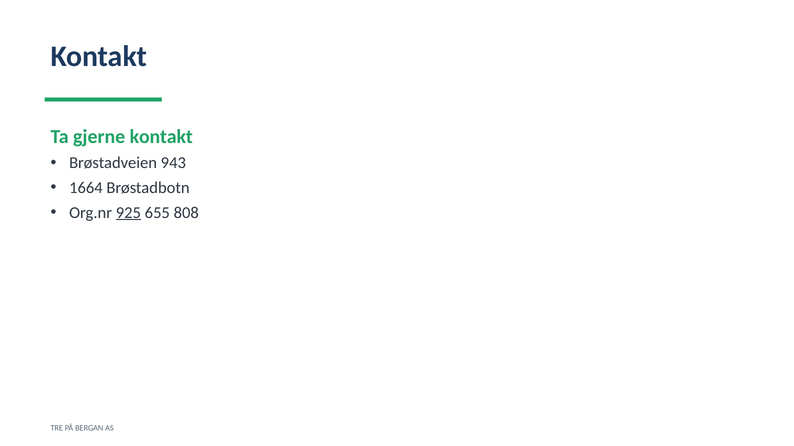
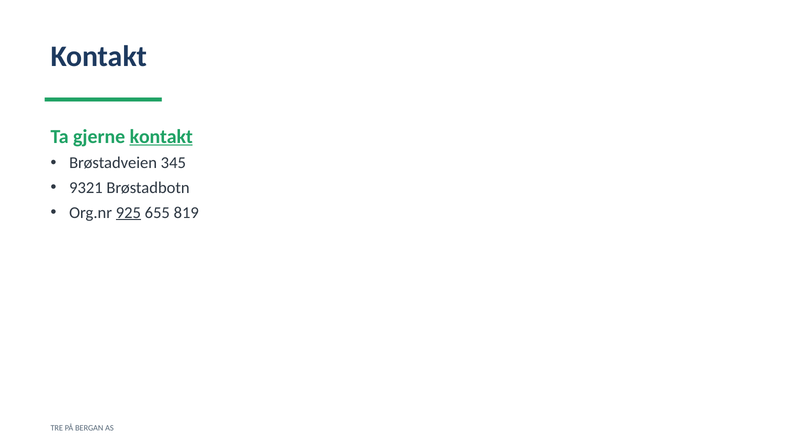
kontakt at (161, 137) underline: none -> present
943: 943 -> 345
1664: 1664 -> 9321
808: 808 -> 819
